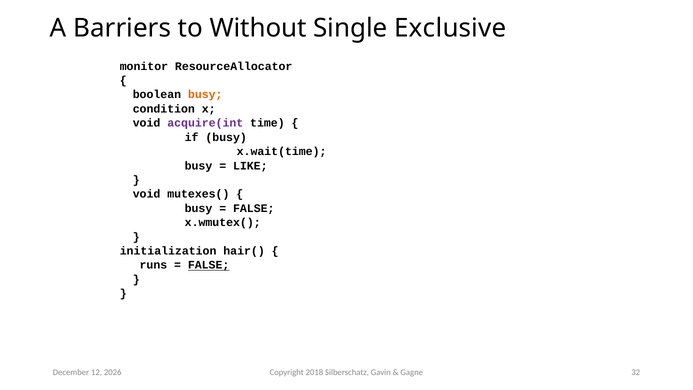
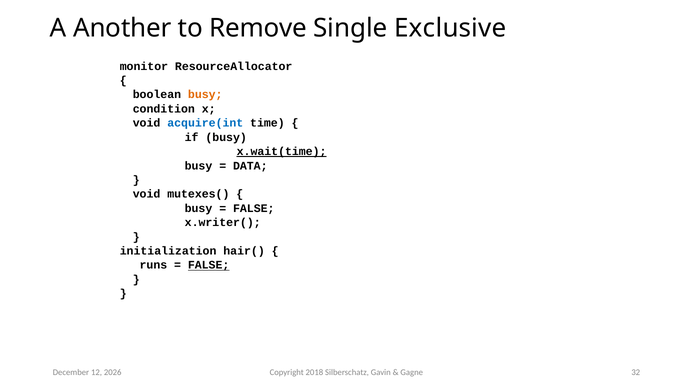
Barriers: Barriers -> Another
Without: Without -> Remove
acquire(int colour: purple -> blue
x.wait(time underline: none -> present
LIKE: LIKE -> DATA
x.wmutex(: x.wmutex( -> x.writer(
